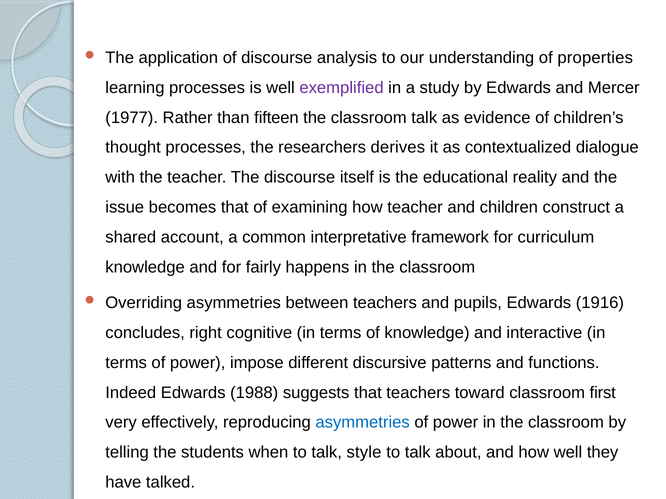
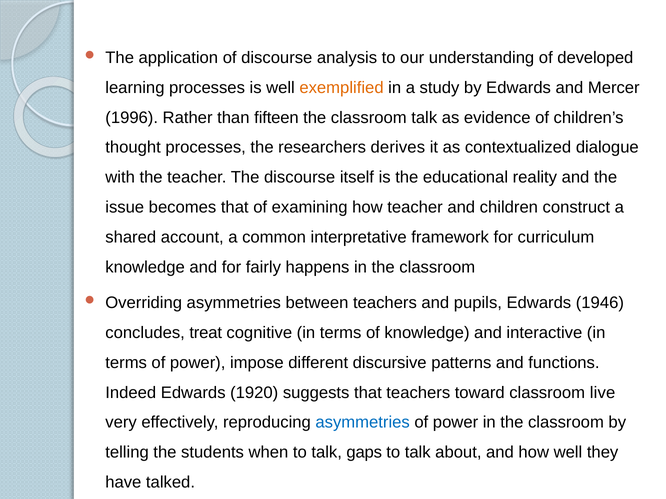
properties: properties -> developed
exempliﬁed colour: purple -> orange
1977: 1977 -> 1996
1916: 1916 -> 1946
right: right -> treat
1988: 1988 -> 1920
ﬁrst: ﬁrst -> live
style: style -> gaps
